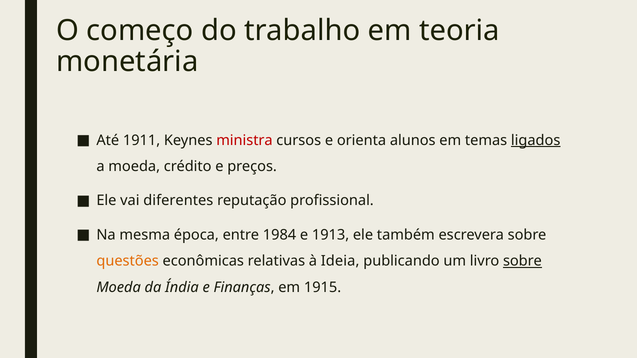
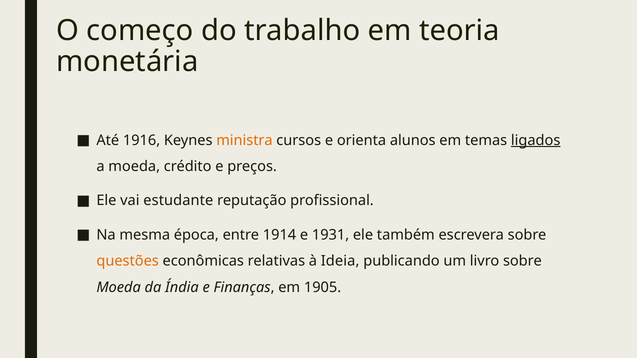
1911: 1911 -> 1916
ministra colour: red -> orange
diferentes: diferentes -> estudante
1984: 1984 -> 1914
1913: 1913 -> 1931
sobre at (522, 261) underline: present -> none
1915: 1915 -> 1905
